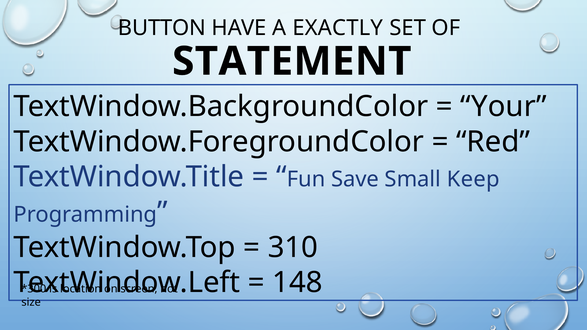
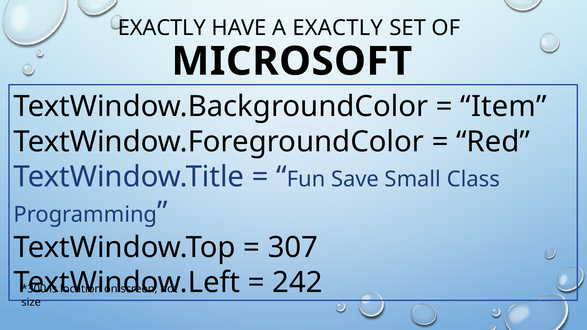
BUTTON at (162, 28): BUTTON -> EXACTLY
STATEMENT: STATEMENT -> MICROSOFT
Your: Your -> Item
Keep: Keep -> Class
310: 310 -> 307
148: 148 -> 242
